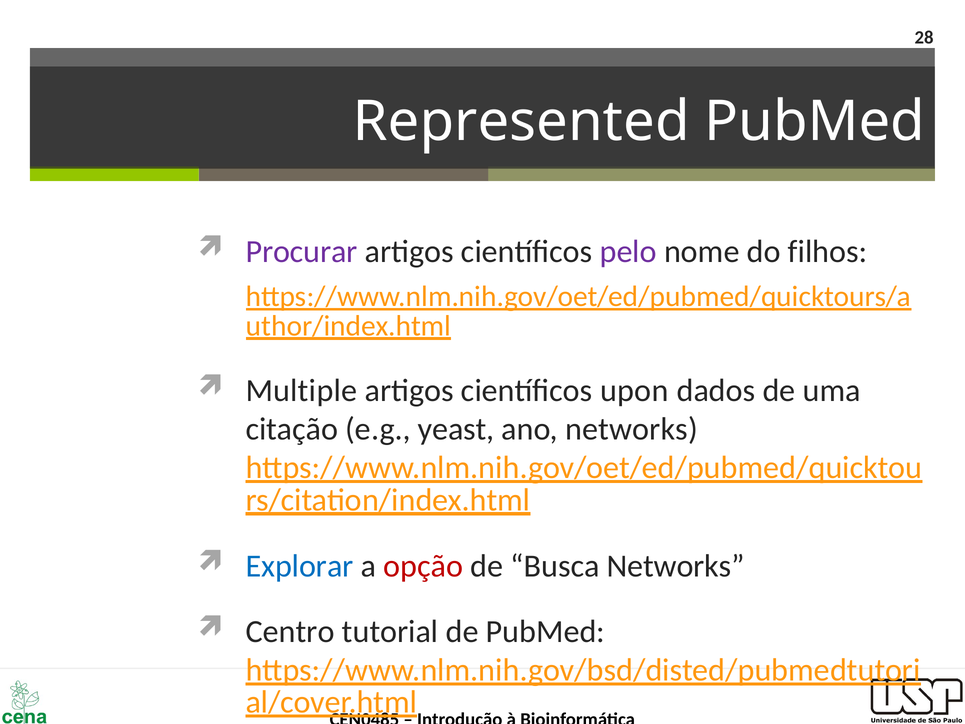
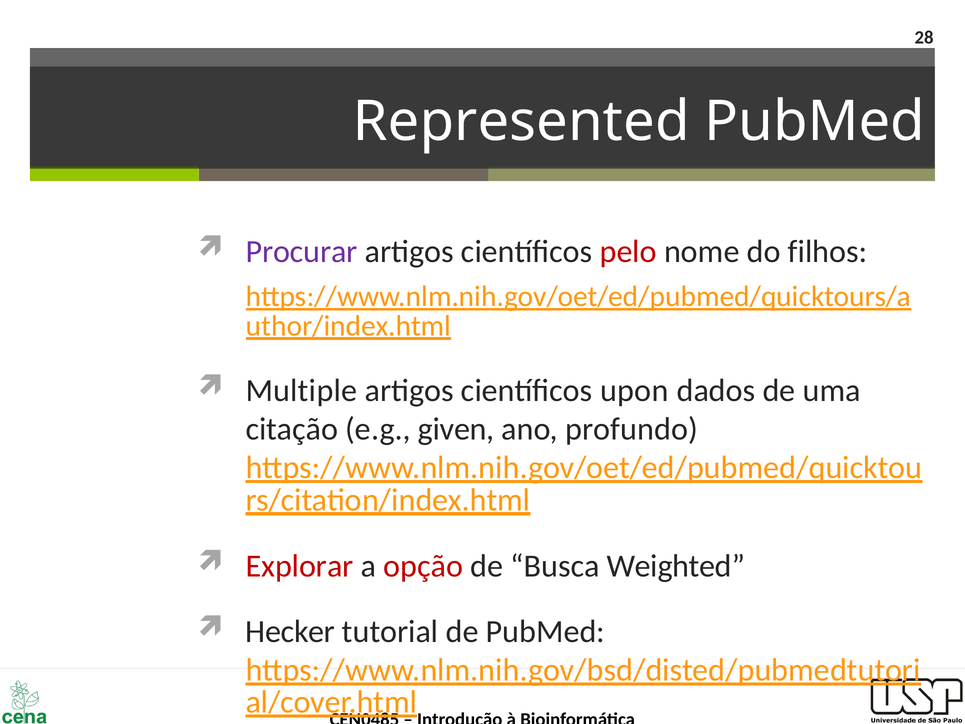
pelo colour: purple -> red
yeast: yeast -> given
ano networks: networks -> profundo
Explorar colour: blue -> red
Busca Networks: Networks -> Weighted
Centro: Centro -> Hecker
